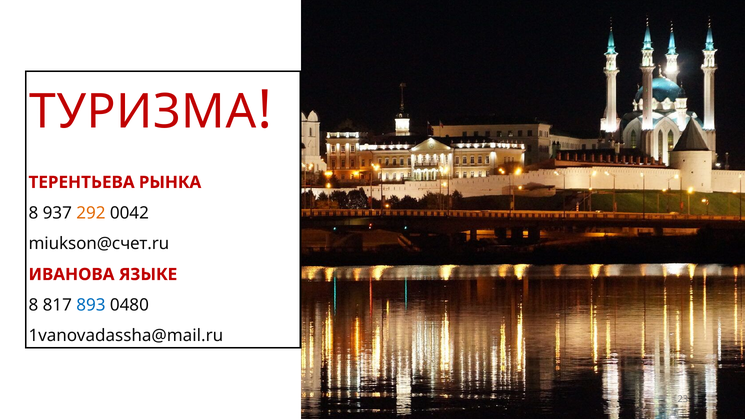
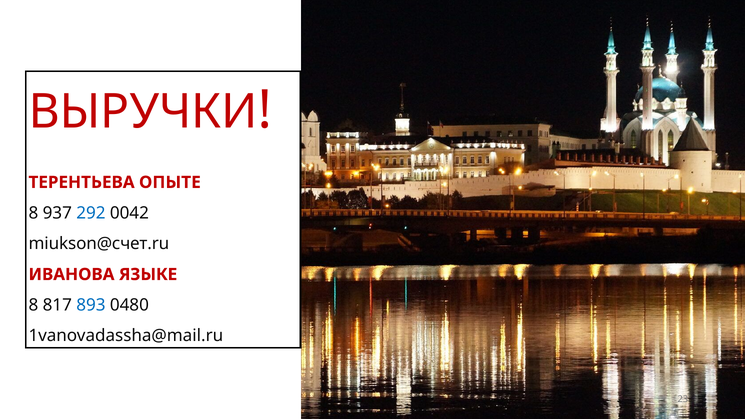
ТУРИЗМА: ТУРИЗМА -> ВЫРУЧКИ
РЫНКА: РЫНКА -> ОПЫТЕ
292 colour: orange -> blue
